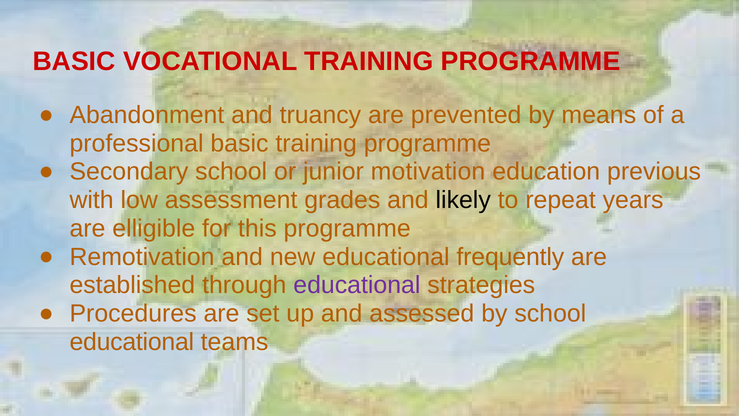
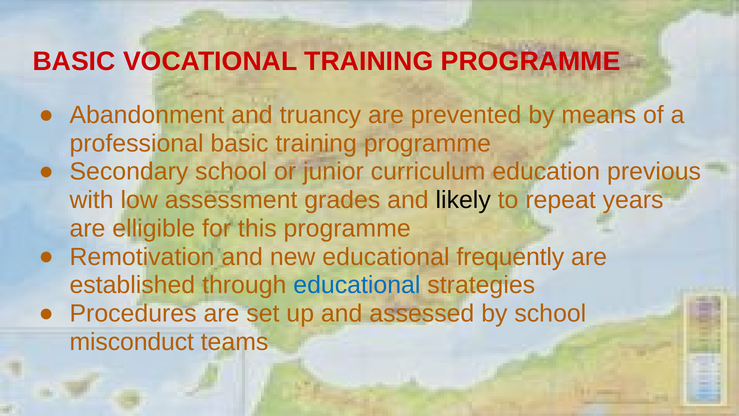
motivation: motivation -> curriculum
educational at (357, 285) colour: purple -> blue
educational at (132, 342): educational -> misconduct
